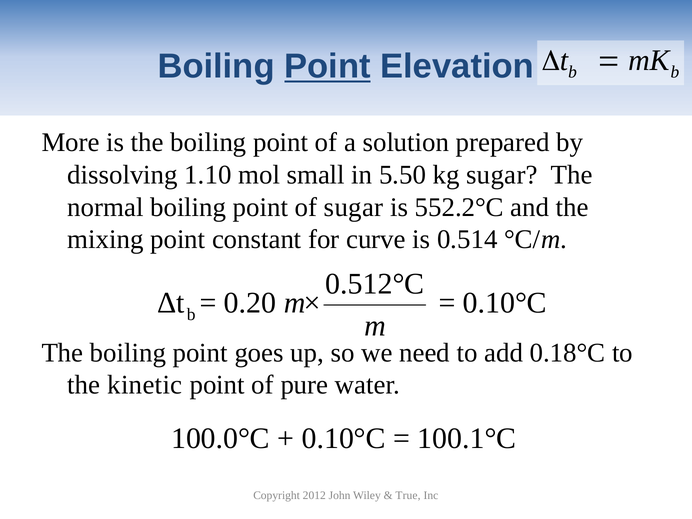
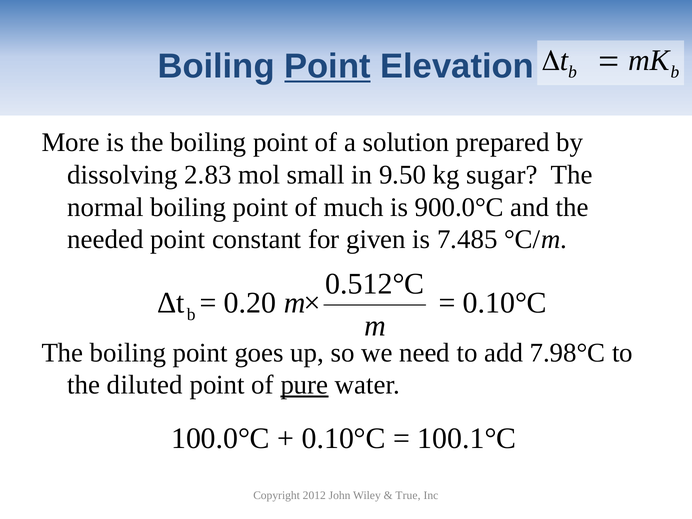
1.10: 1.10 -> 2.83
5.50: 5.50 -> 9.50
of sugar: sugar -> much
552.2°C: 552.2°C -> 900.0°C
mixing: mixing -> needed
curve: curve -> given
0.514: 0.514 -> 7.485
0.18°C: 0.18°C -> 7.98°C
kinetic: kinetic -> diluted
pure underline: none -> present
